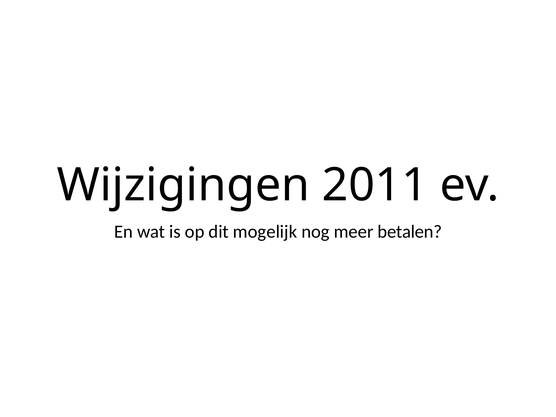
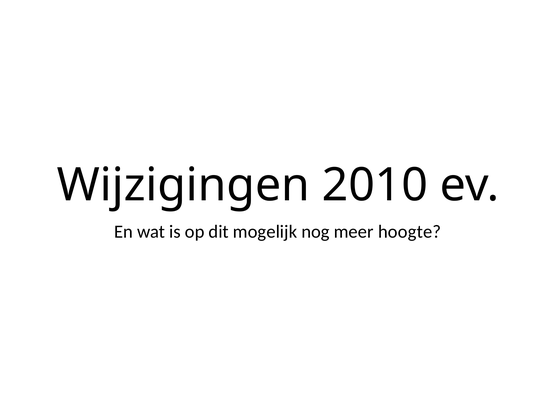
2011: 2011 -> 2010
betalen: betalen -> hoogte
